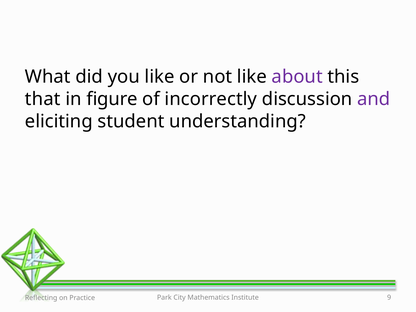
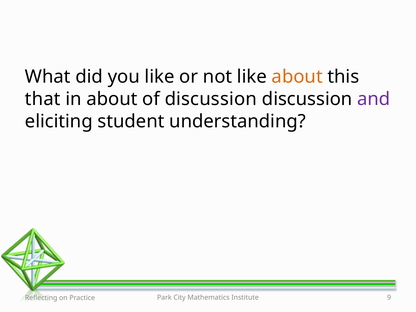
about at (297, 77) colour: purple -> orange
in figure: figure -> about
of incorrectly: incorrectly -> discussion
